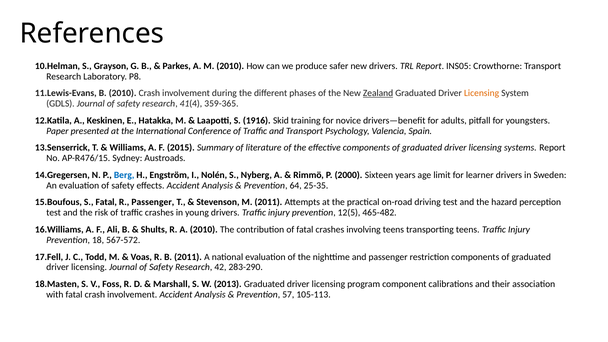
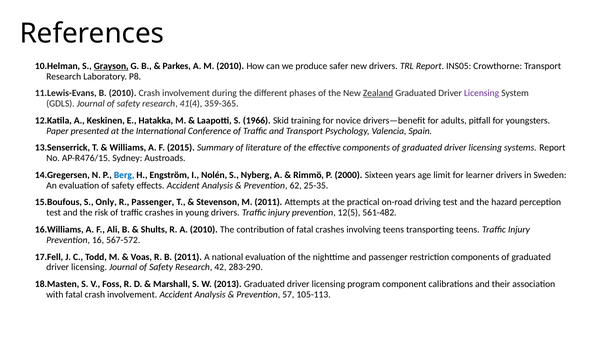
Grayson underline: none -> present
Licensing at (482, 93) colour: orange -> purple
1916: 1916 -> 1966
64: 64 -> 62
S Fatal: Fatal -> Only
465-482: 465-482 -> 561-482
18: 18 -> 16
